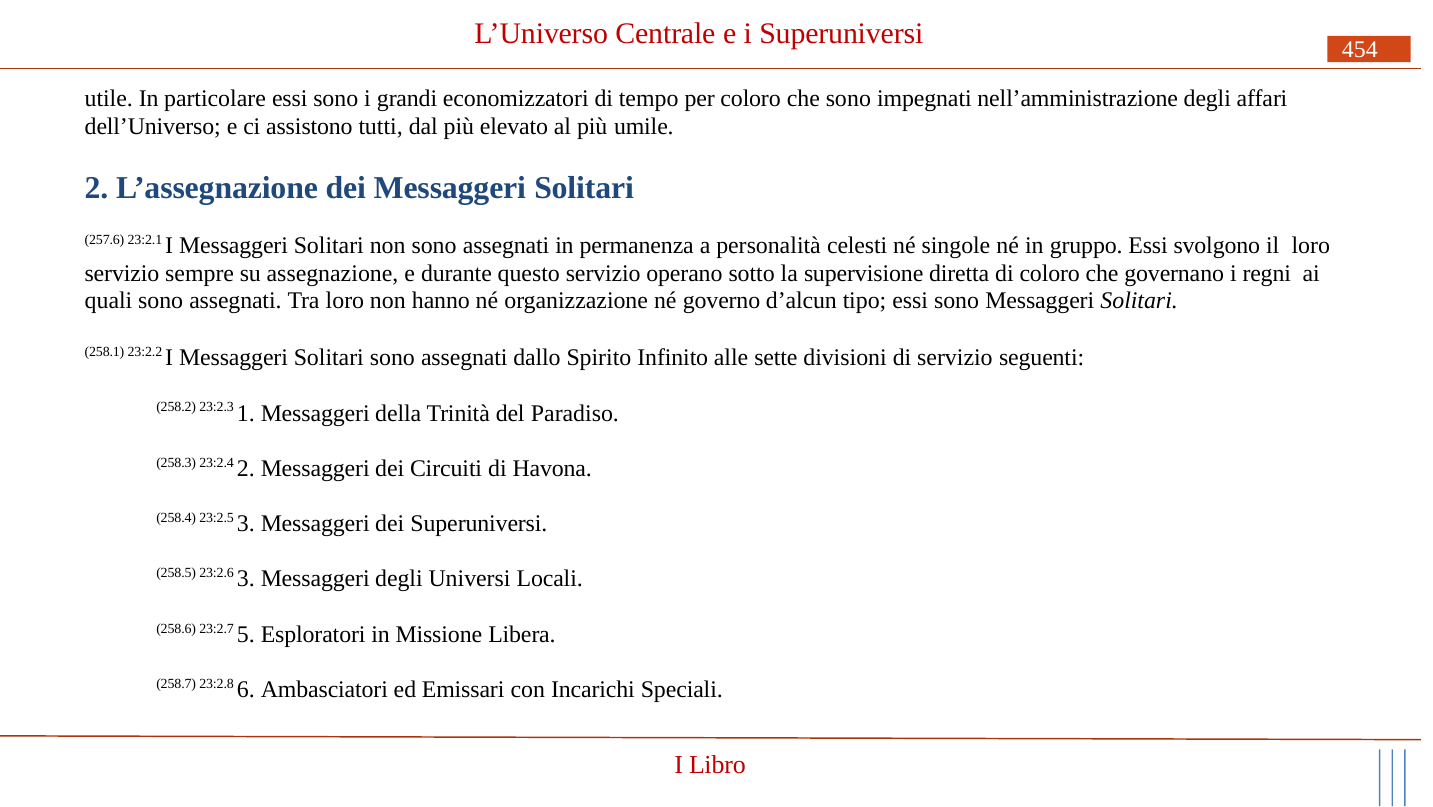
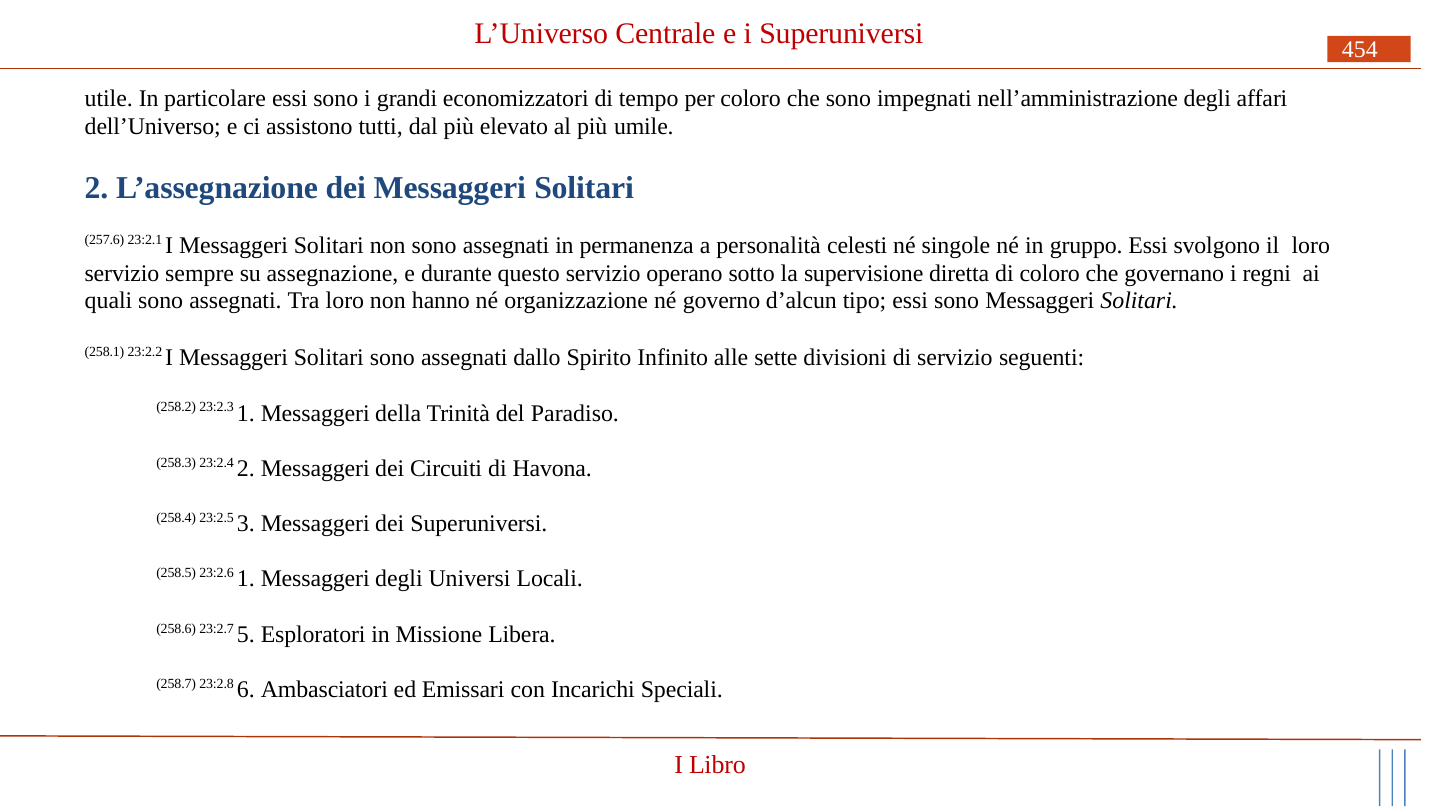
23:2.6 3: 3 -> 1
